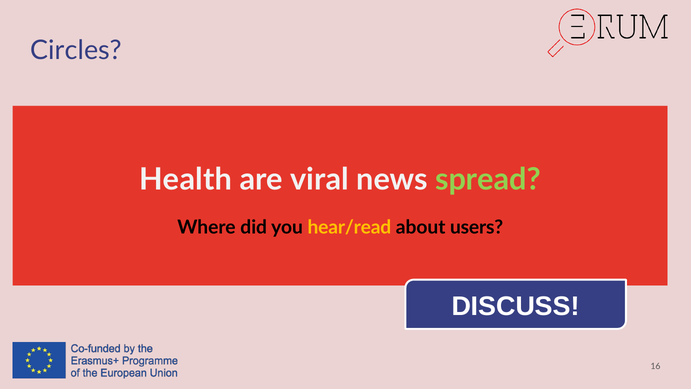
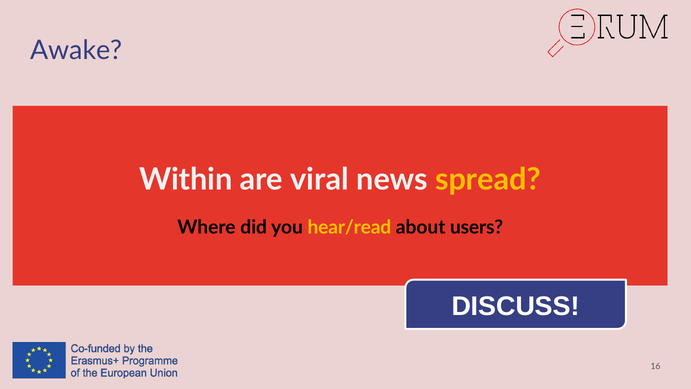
Circles: Circles -> Awake
Health: Health -> Within
spread colour: light green -> yellow
